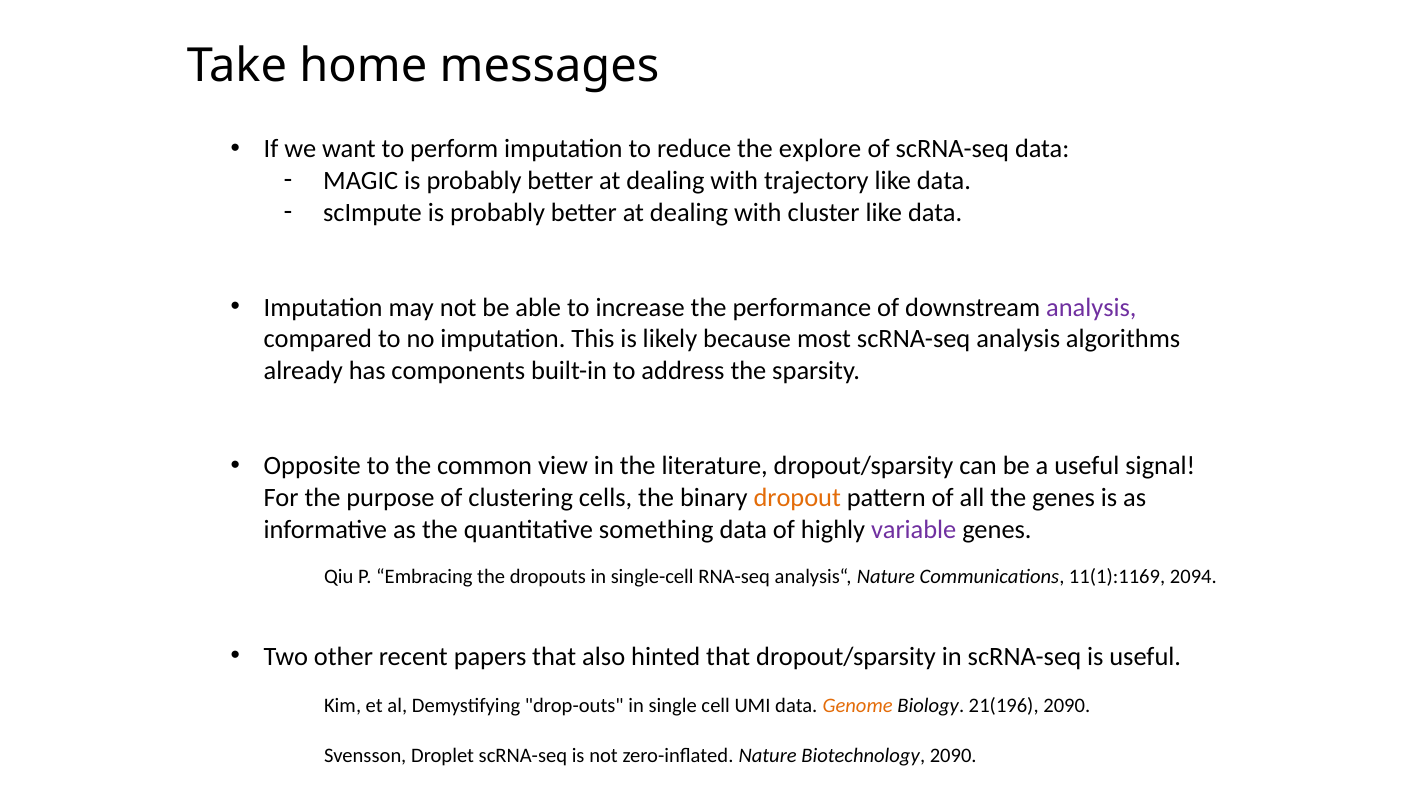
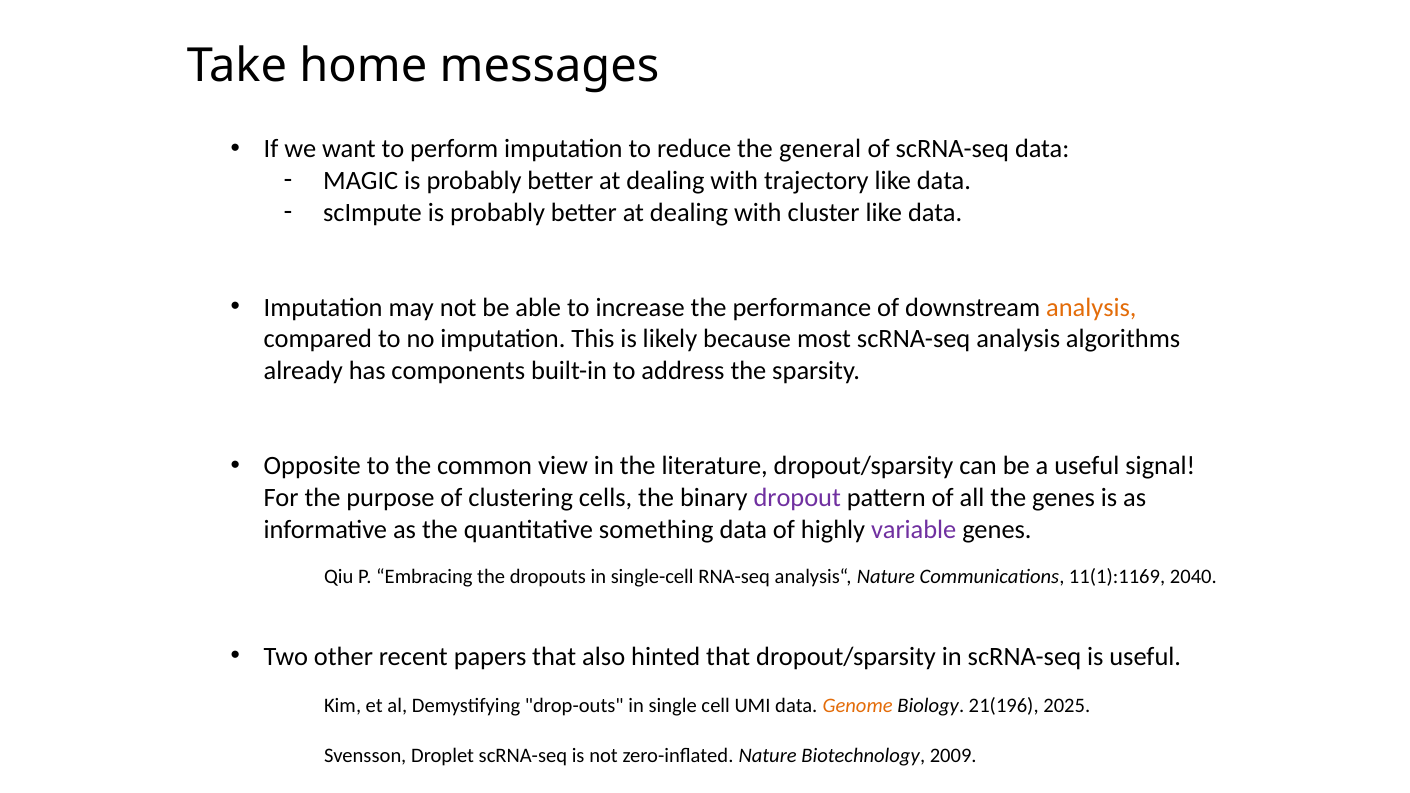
explore: explore -> general
analysis at (1091, 308) colour: purple -> orange
dropout colour: orange -> purple
2094: 2094 -> 2040
21(196 2090: 2090 -> 2025
Biotechnology 2090: 2090 -> 2009
